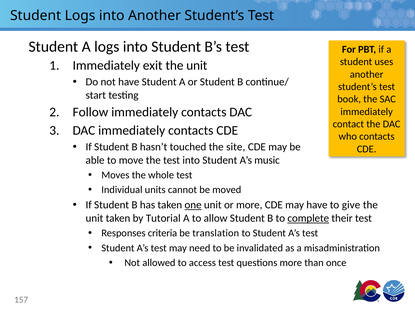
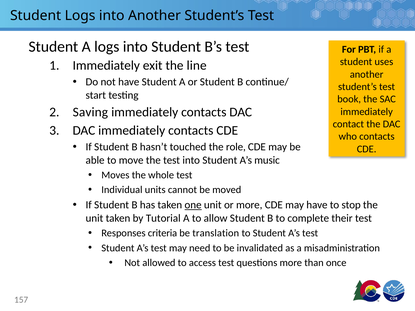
exit the unit: unit -> line
Follow: Follow -> Saving
site: site -> role
give: give -> stop
complete underline: present -> none
